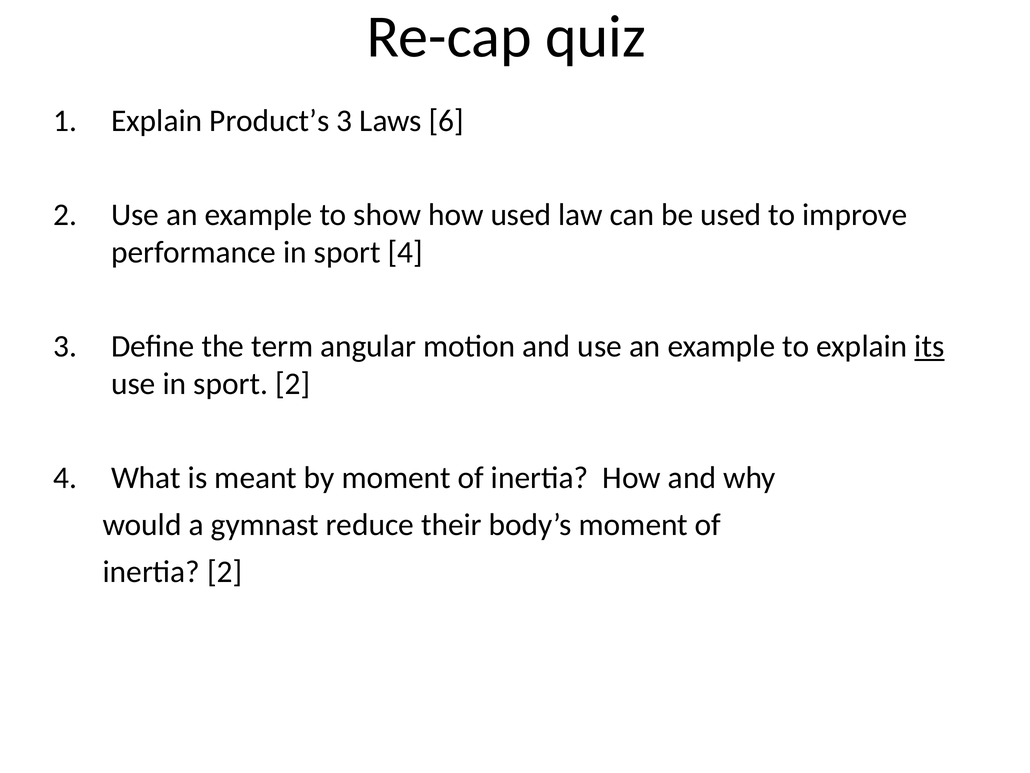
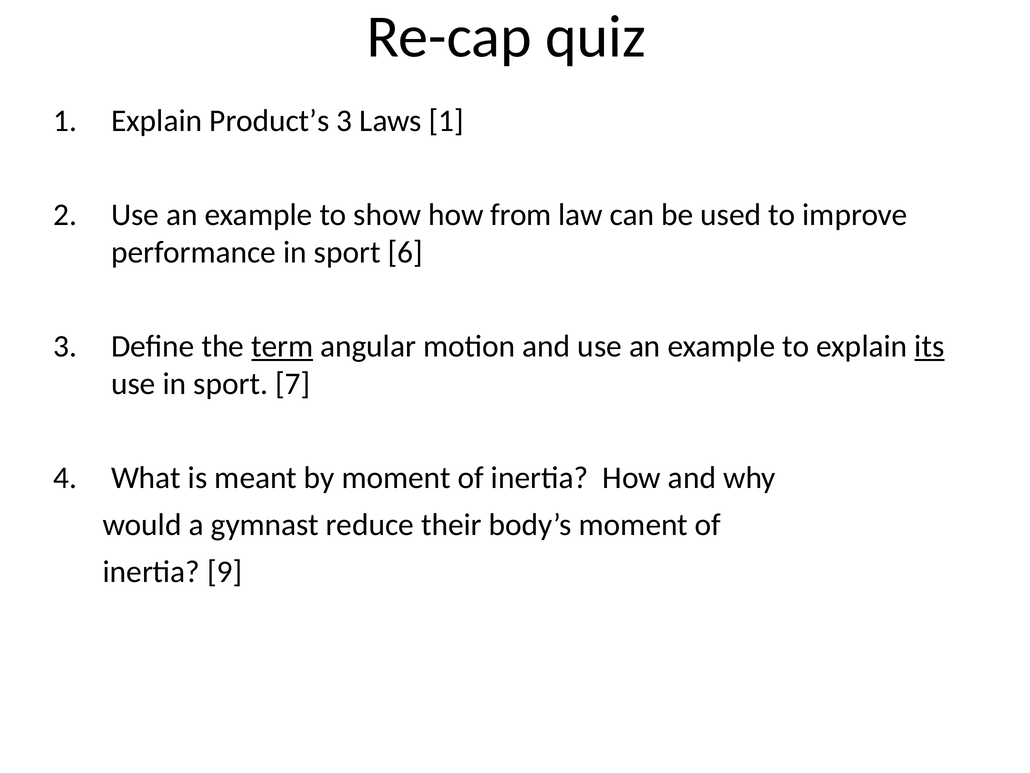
Laws 6: 6 -> 1
how used: used -> from
sport 4: 4 -> 6
term underline: none -> present
sport 2: 2 -> 7
inertia 2: 2 -> 9
